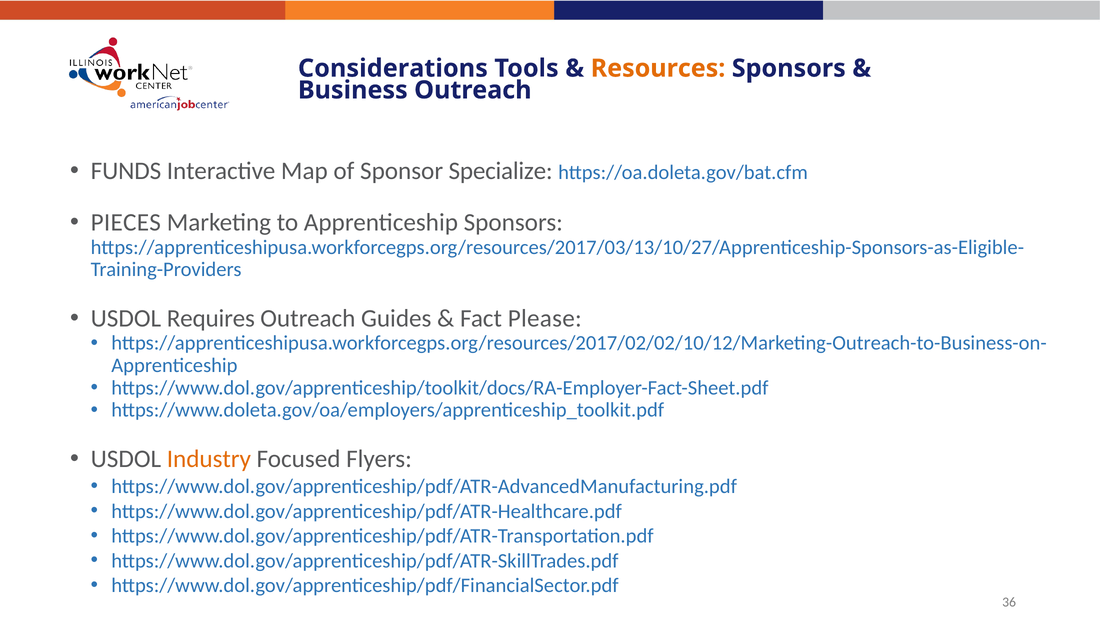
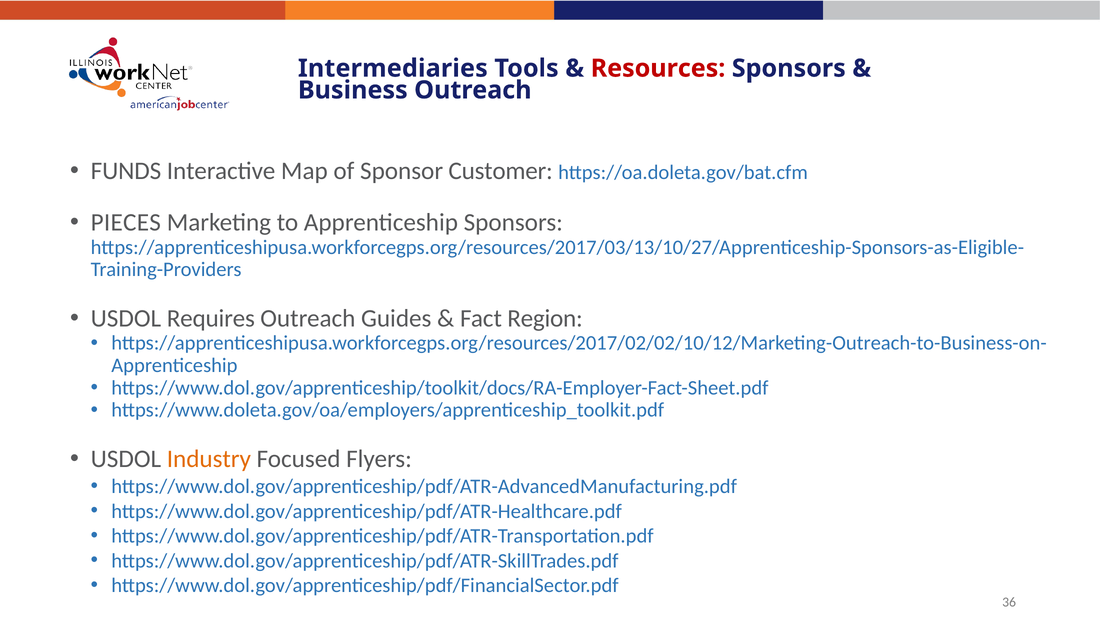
Considerations: Considerations -> Intermediaries
Resources colour: orange -> red
Specialize: Specialize -> Customer
Please: Please -> Region
